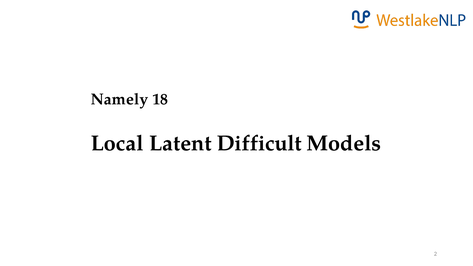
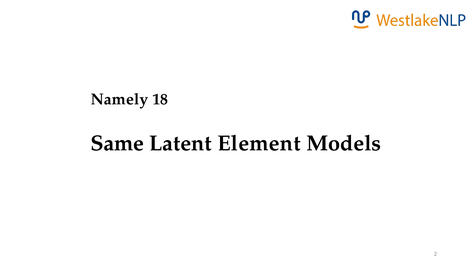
Local: Local -> Same
Difficult: Difficult -> Element
